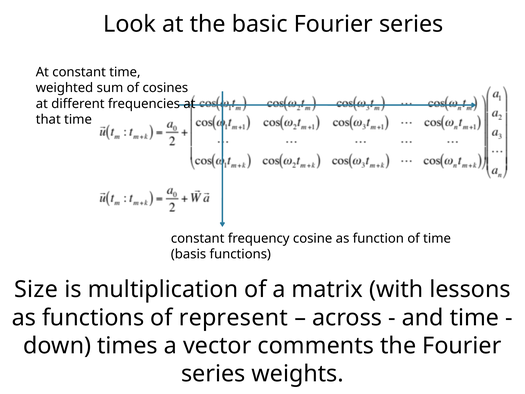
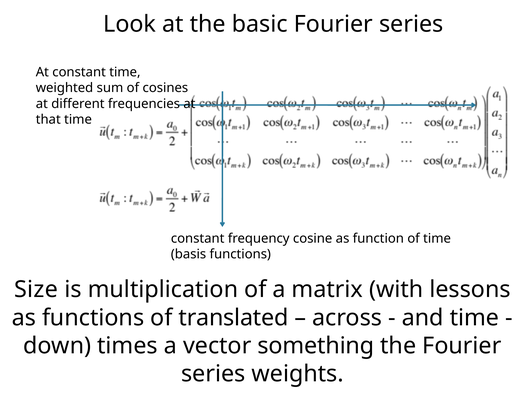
represent: represent -> translated
comments: comments -> something
